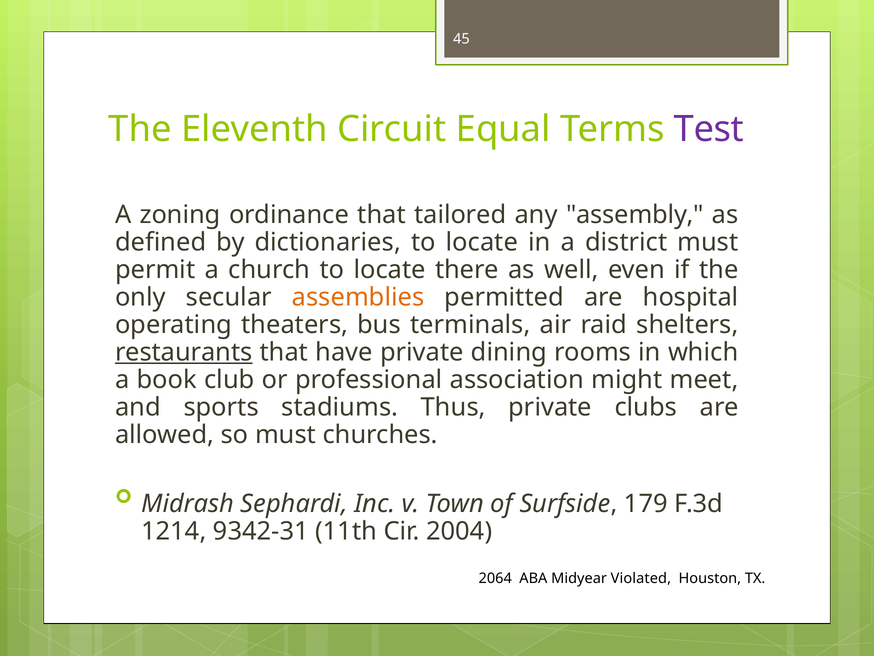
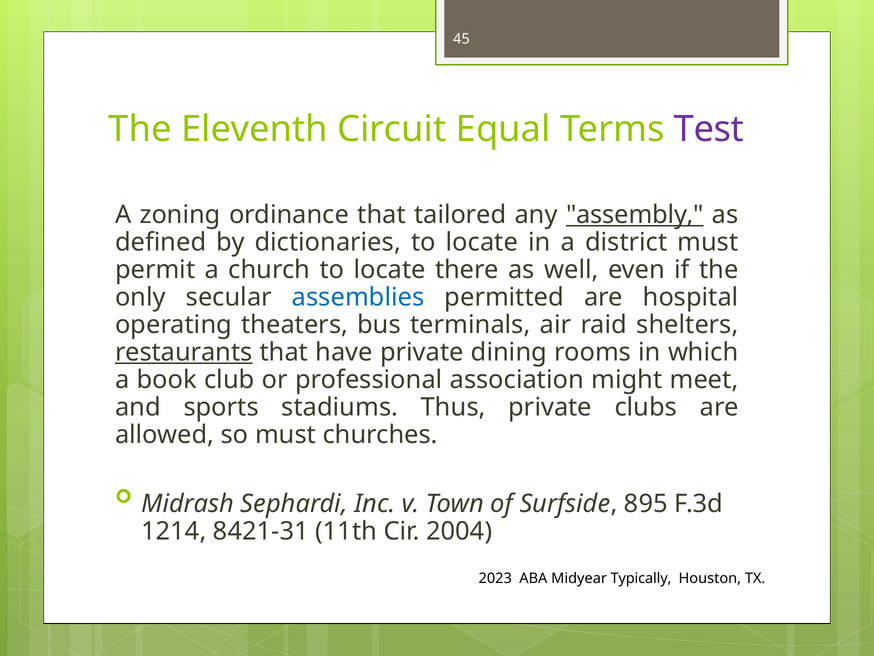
assembly underline: none -> present
assemblies colour: orange -> blue
179: 179 -> 895
9342-31: 9342-31 -> 8421-31
2064: 2064 -> 2023
Violated: Violated -> Typically
